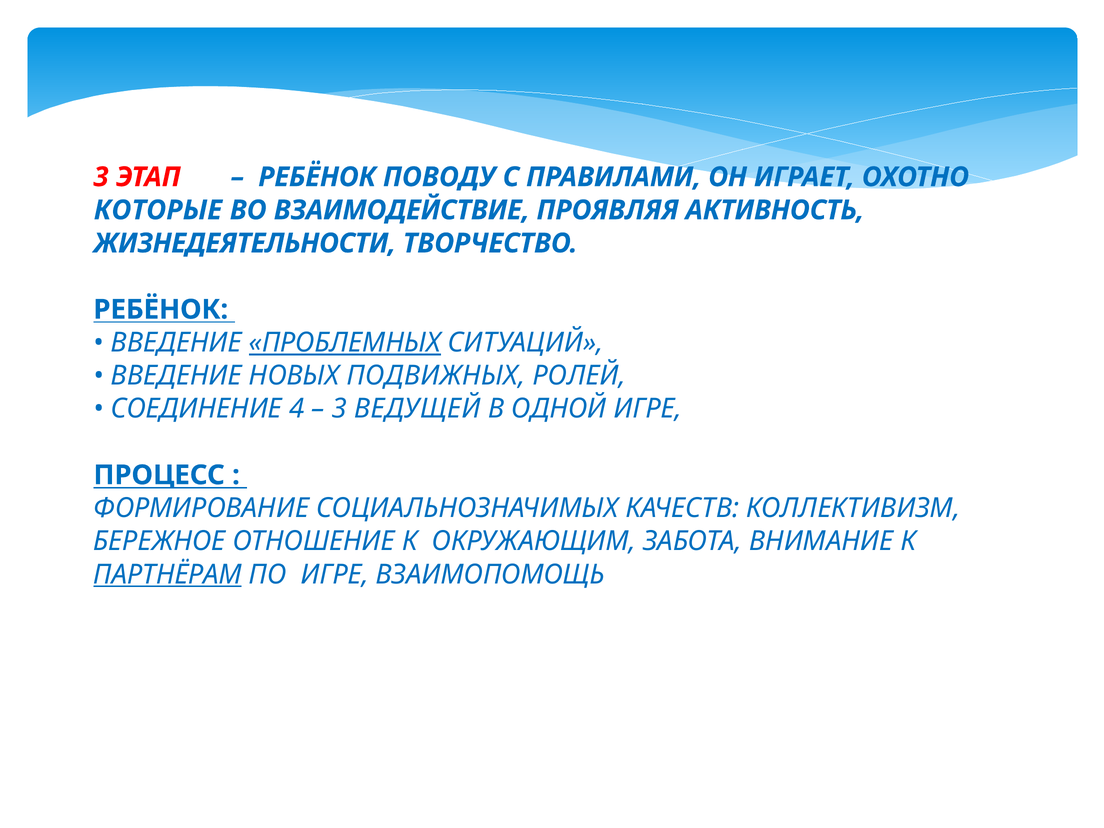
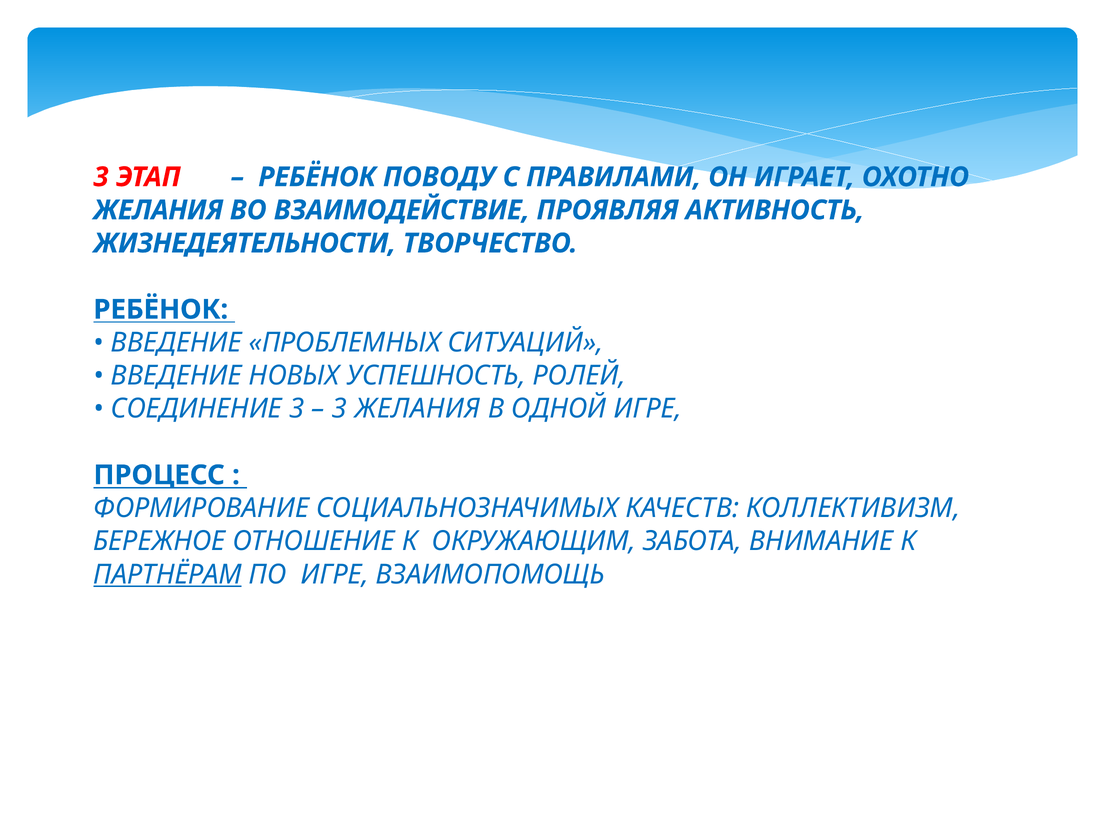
КОТОРЫЕ at (158, 210): КОТОРЫЕ -> ЖЕЛАНИЯ
ПРОБЛЕМНЫХ underline: present -> none
ПОДВИЖНЫХ: ПОДВИЖНЫХ -> УСПЕШНОСТЬ
СОЕДИНЕНИЕ 4: 4 -> 3
3 ВЕДУЩЕЙ: ВЕДУЩЕЙ -> ЖЕЛАНИЯ
